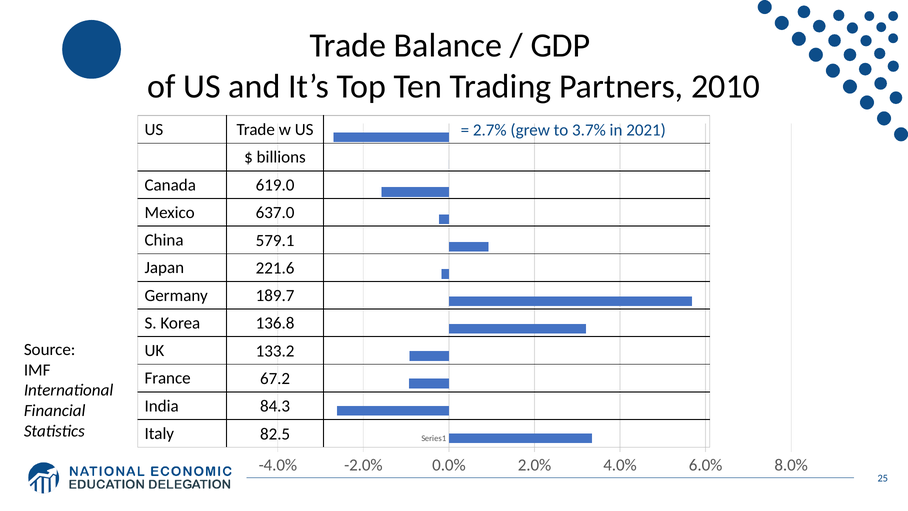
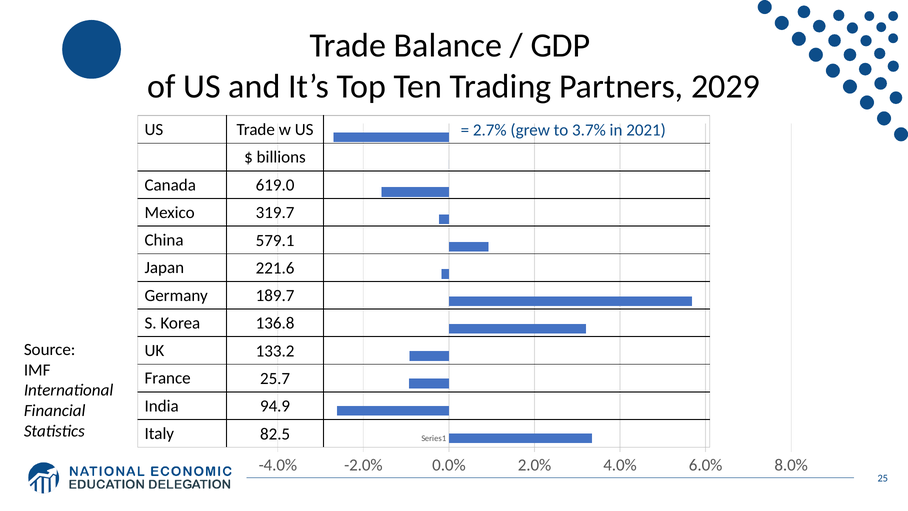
2010: 2010 -> 2029
637.0: 637.0 -> 319.7
67.2: 67.2 -> 25.7
84.3: 84.3 -> 94.9
